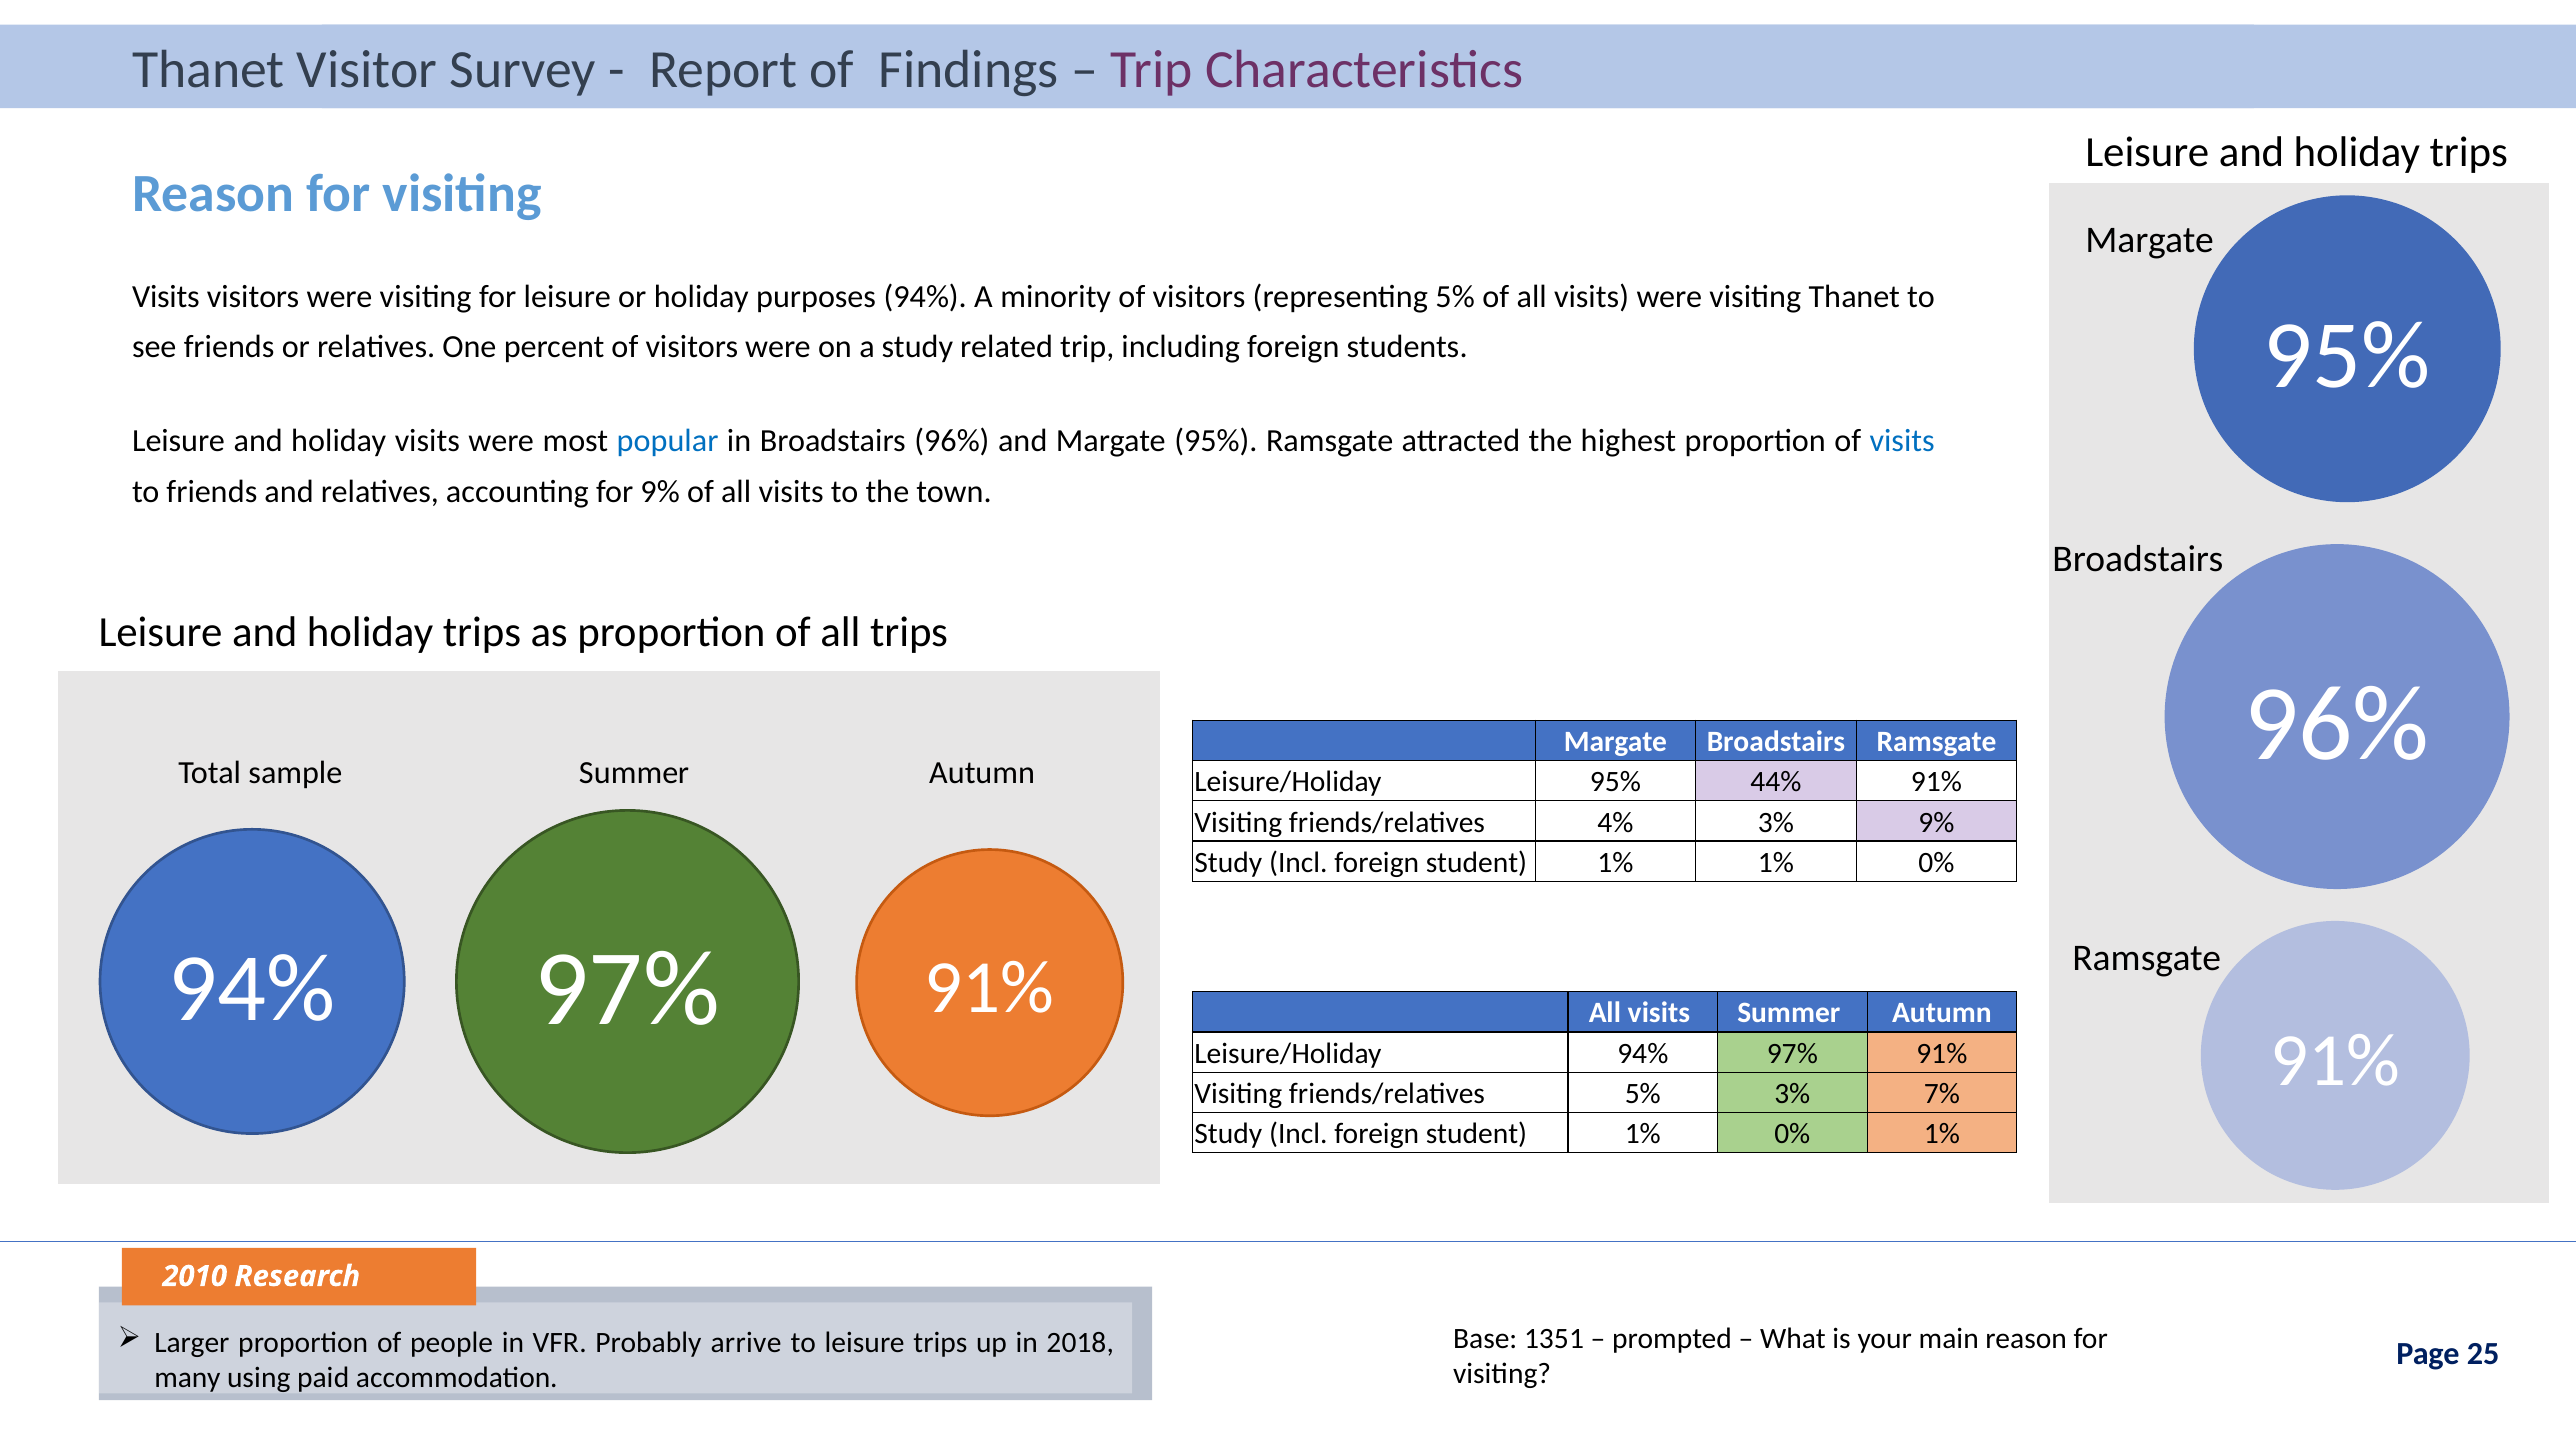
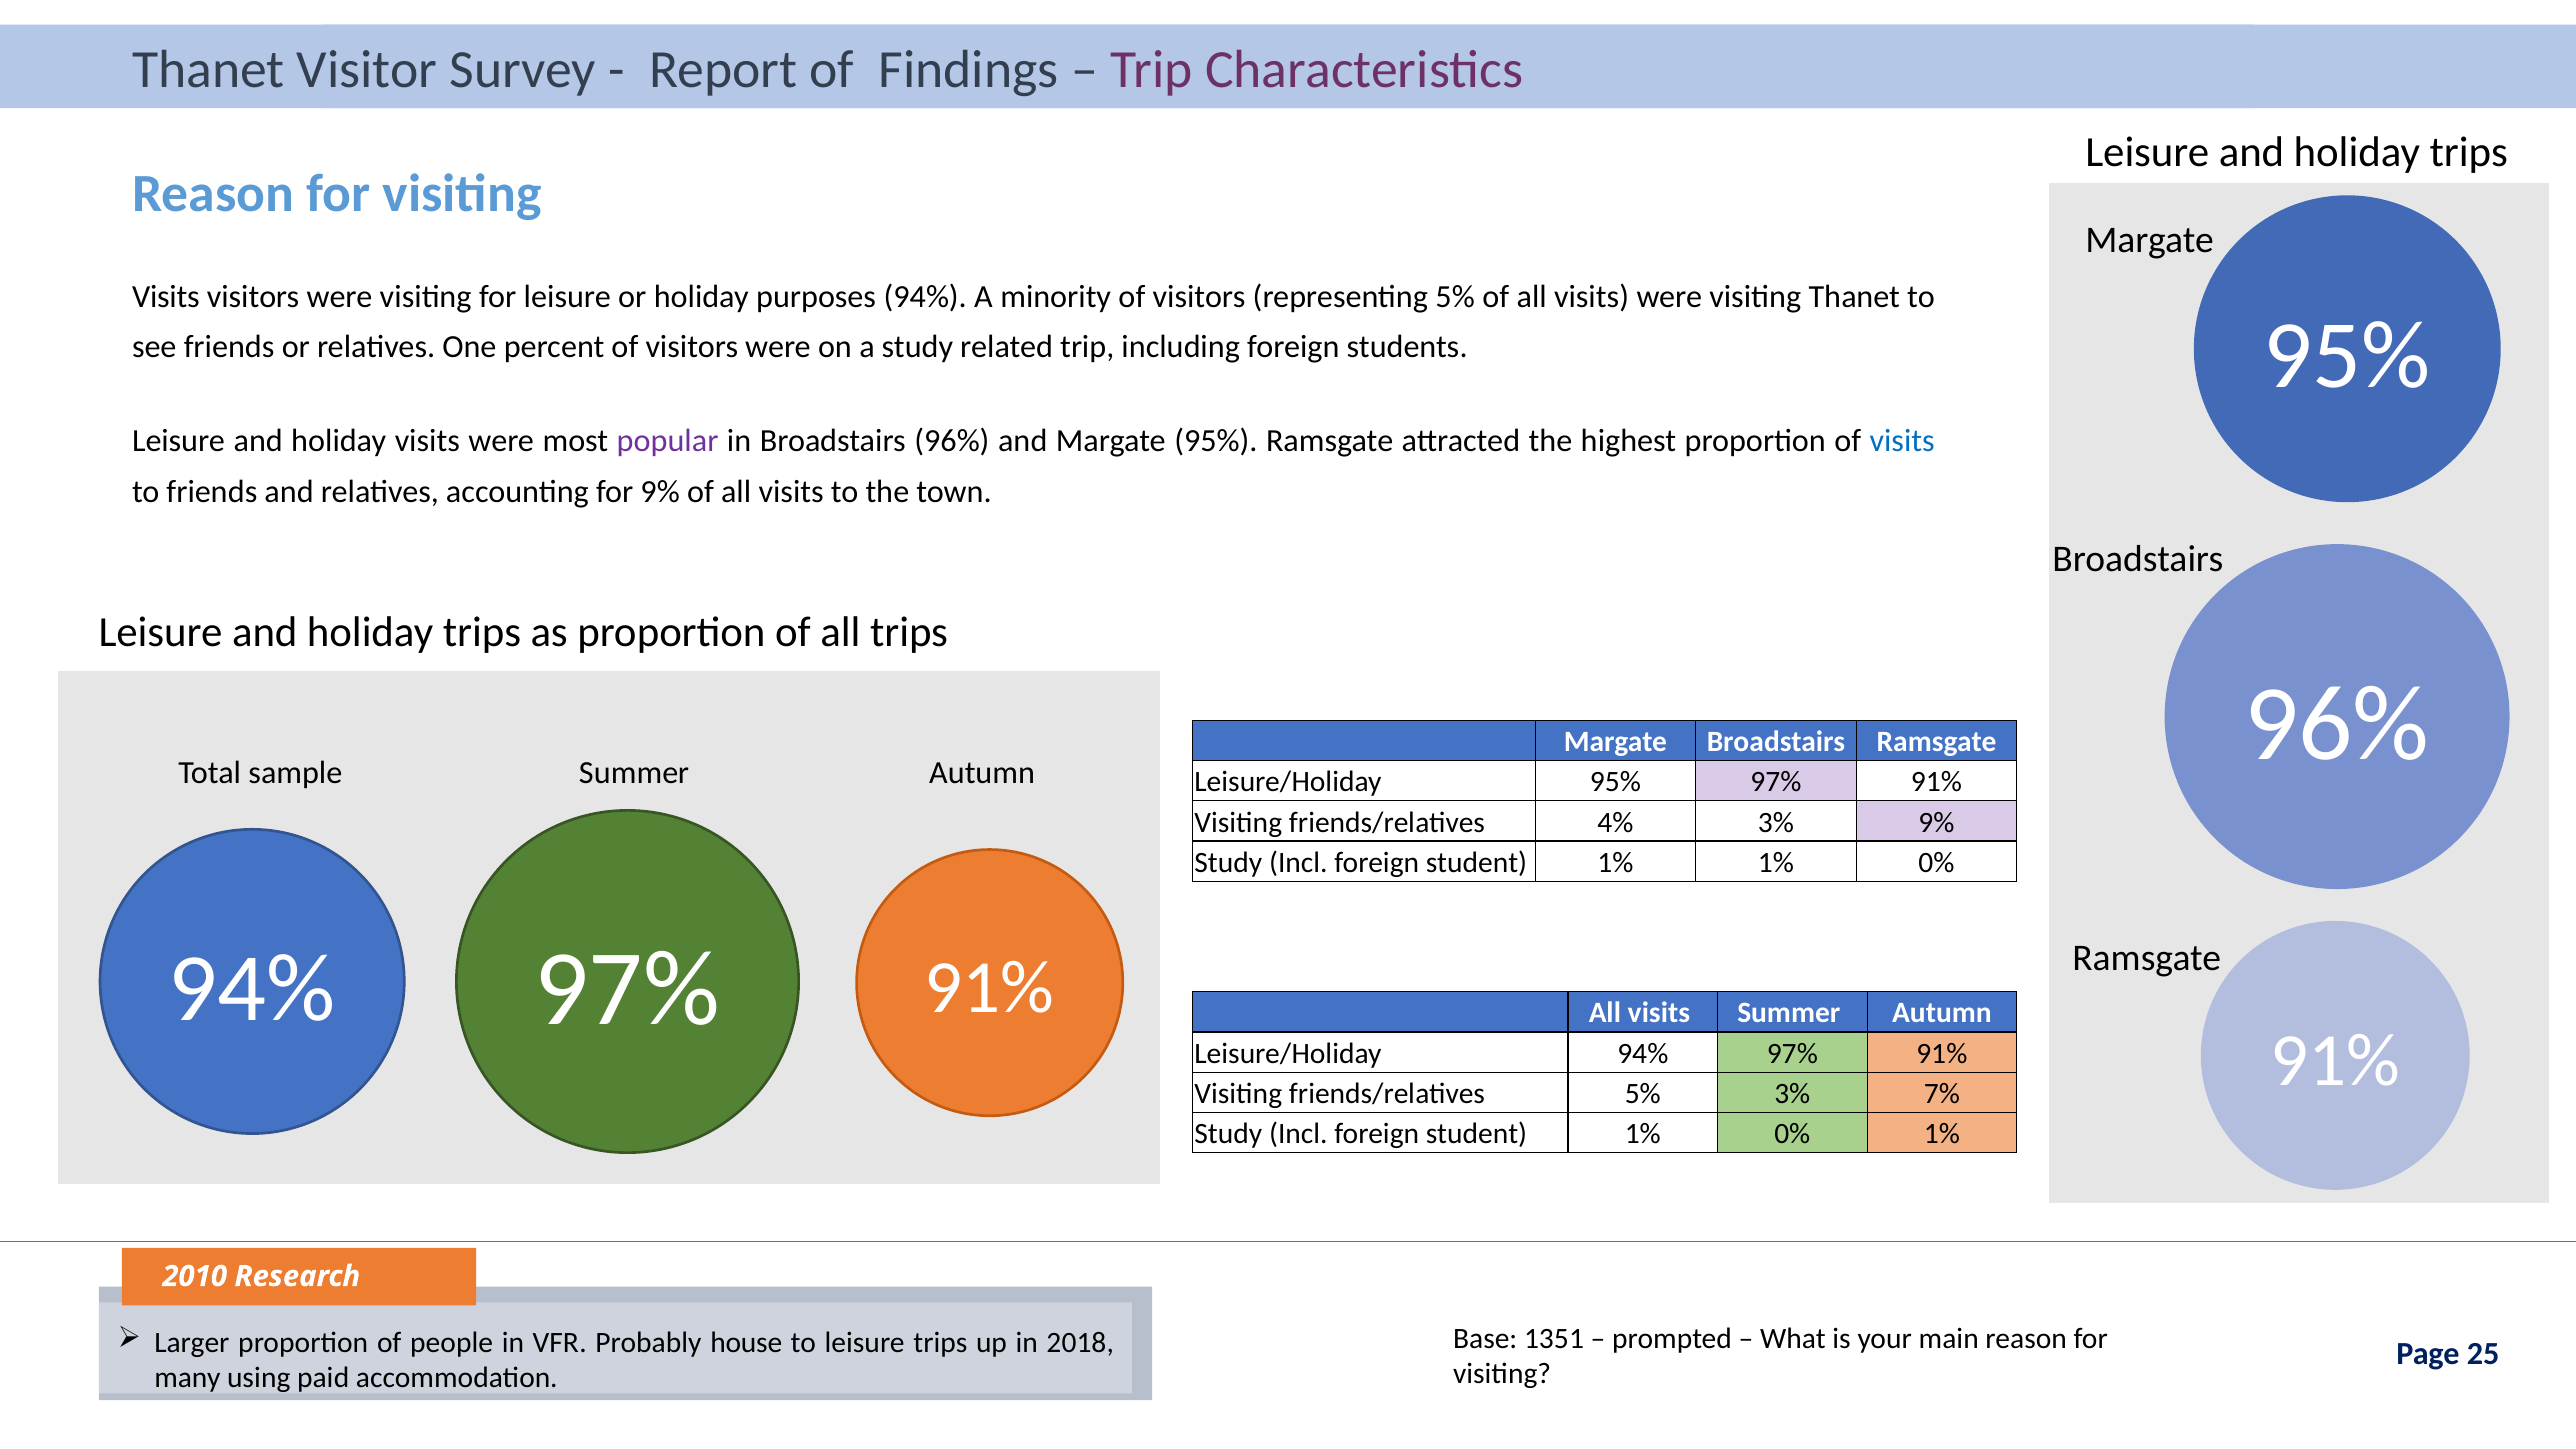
popular colour: blue -> purple
95% 44%: 44% -> 97%
arrive: arrive -> house
